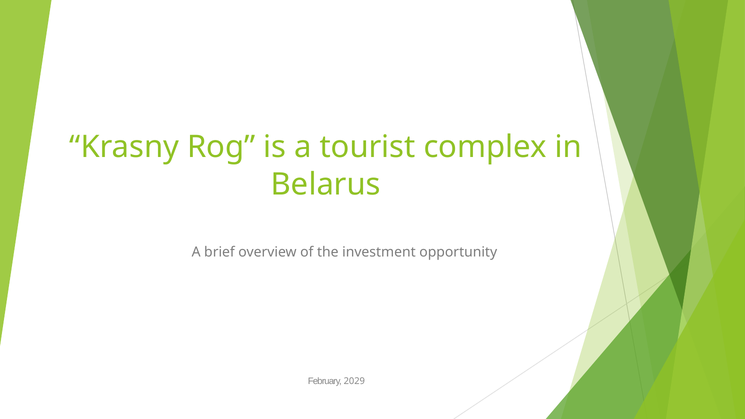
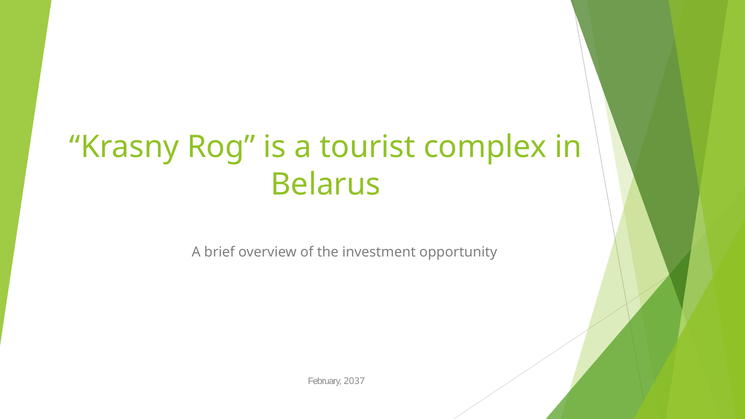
2029: 2029 -> 2037
